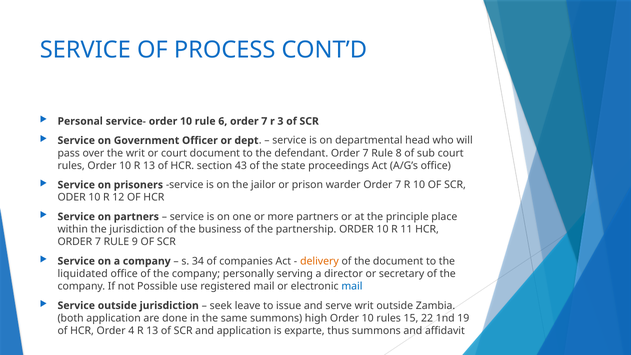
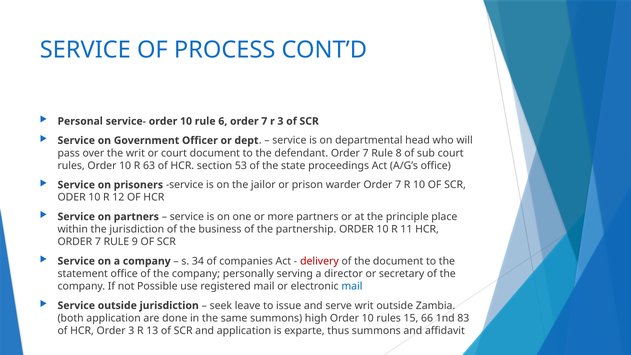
10 R 13: 13 -> 63
43: 43 -> 53
delivery colour: orange -> red
liquidated: liquidated -> statement
22: 22 -> 66
19: 19 -> 83
Order 4: 4 -> 3
